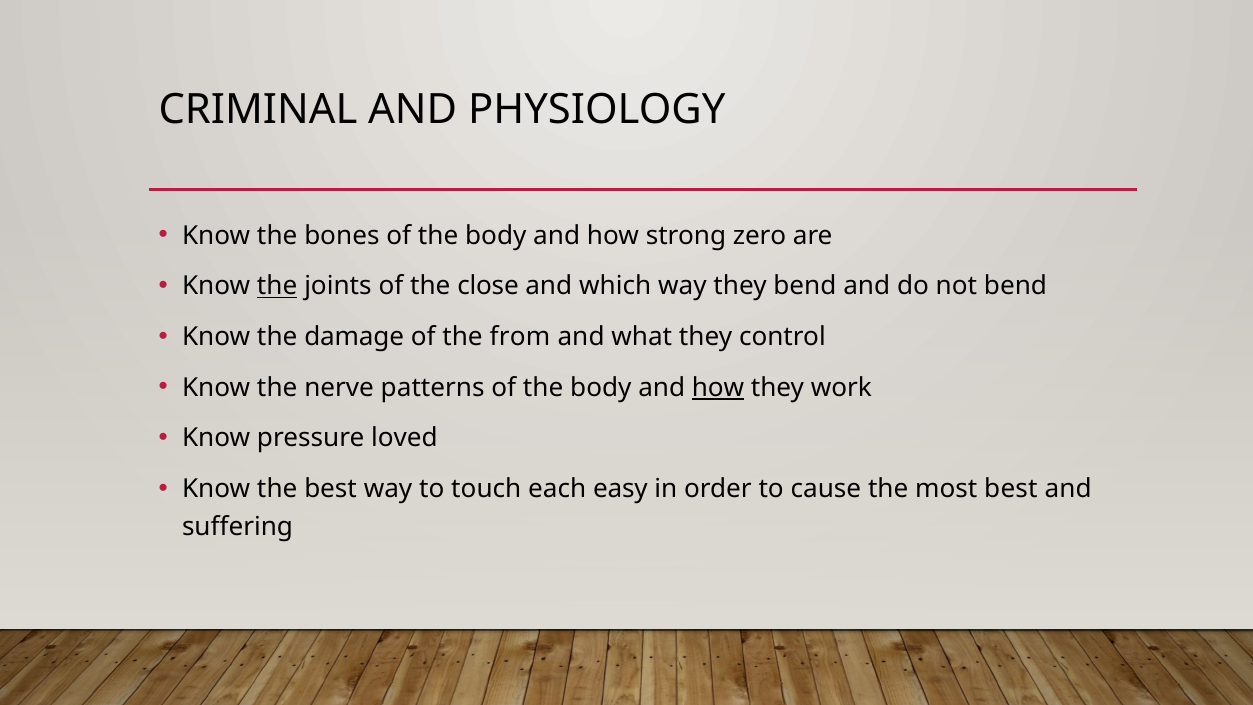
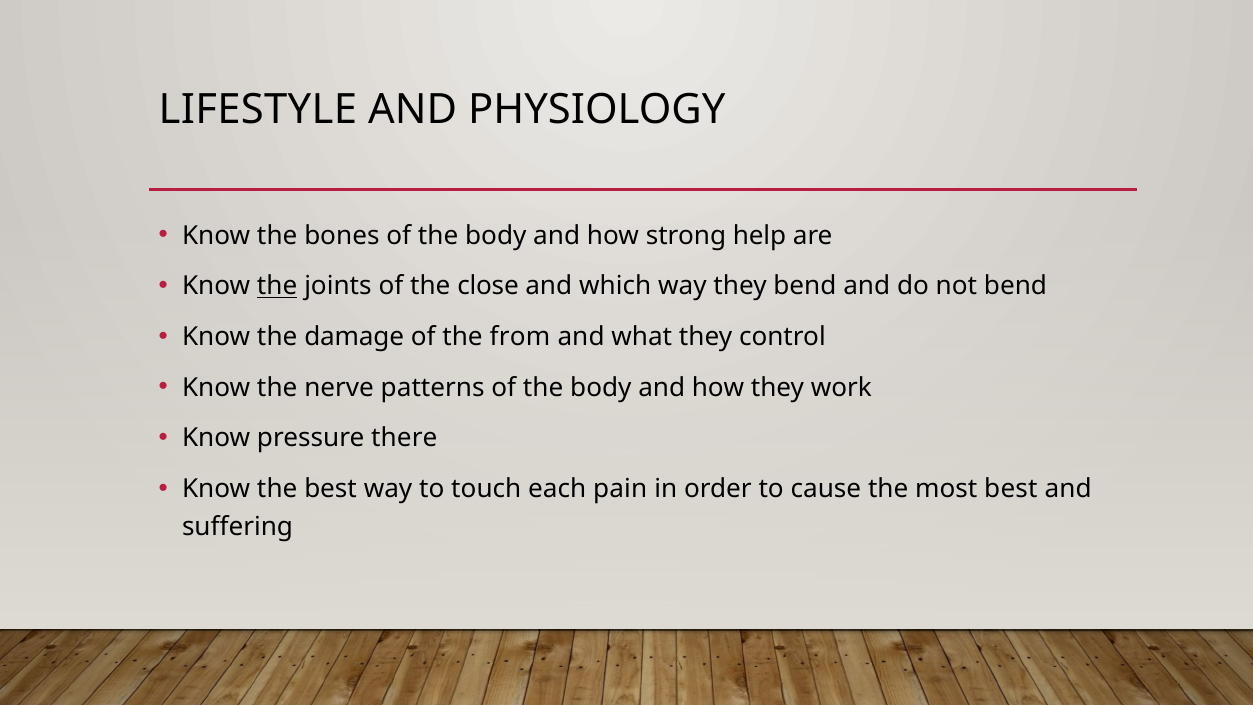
CRIMINAL: CRIMINAL -> LIFESTYLE
zero: zero -> help
how at (718, 388) underline: present -> none
loved: loved -> there
easy: easy -> pain
